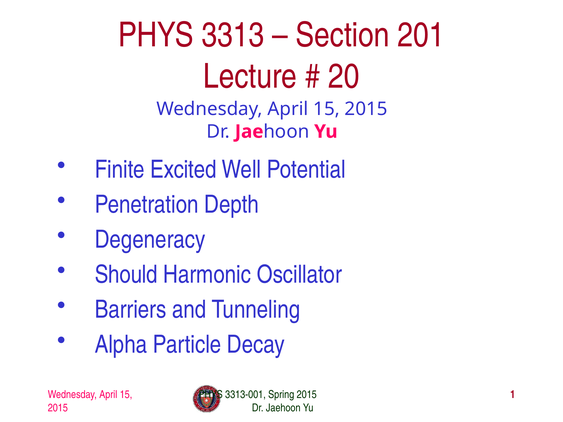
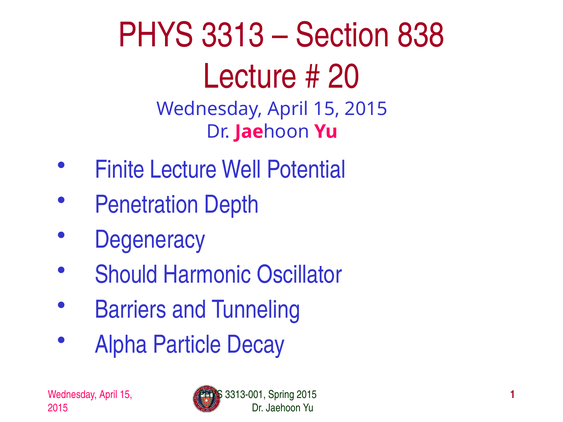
201: 201 -> 838
Finite Excited: Excited -> Lecture
